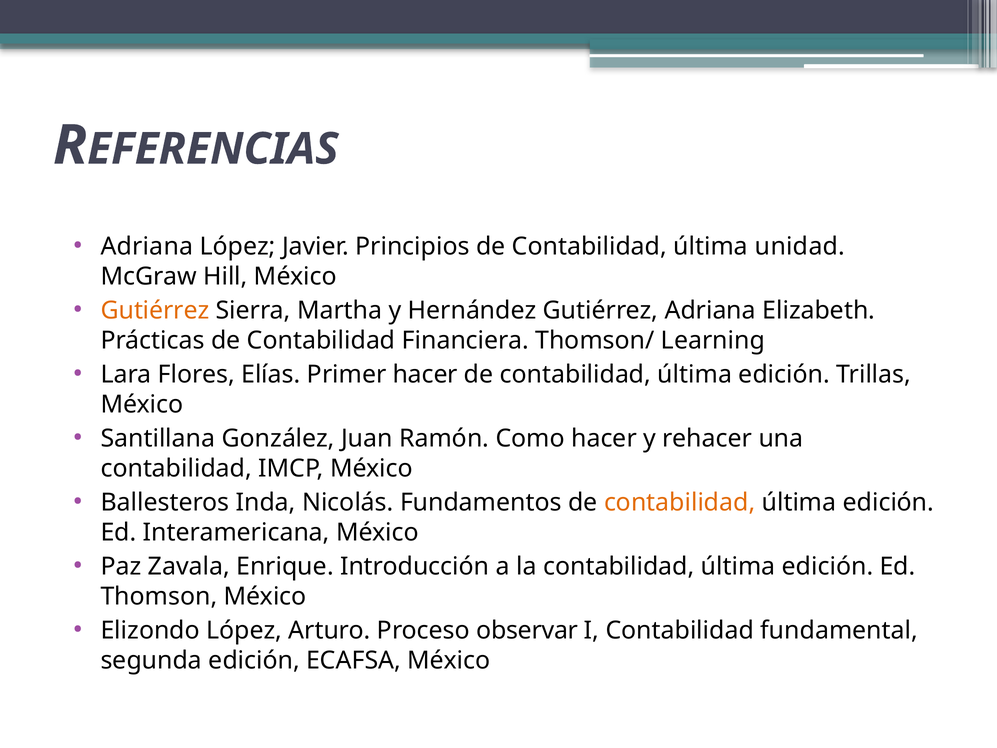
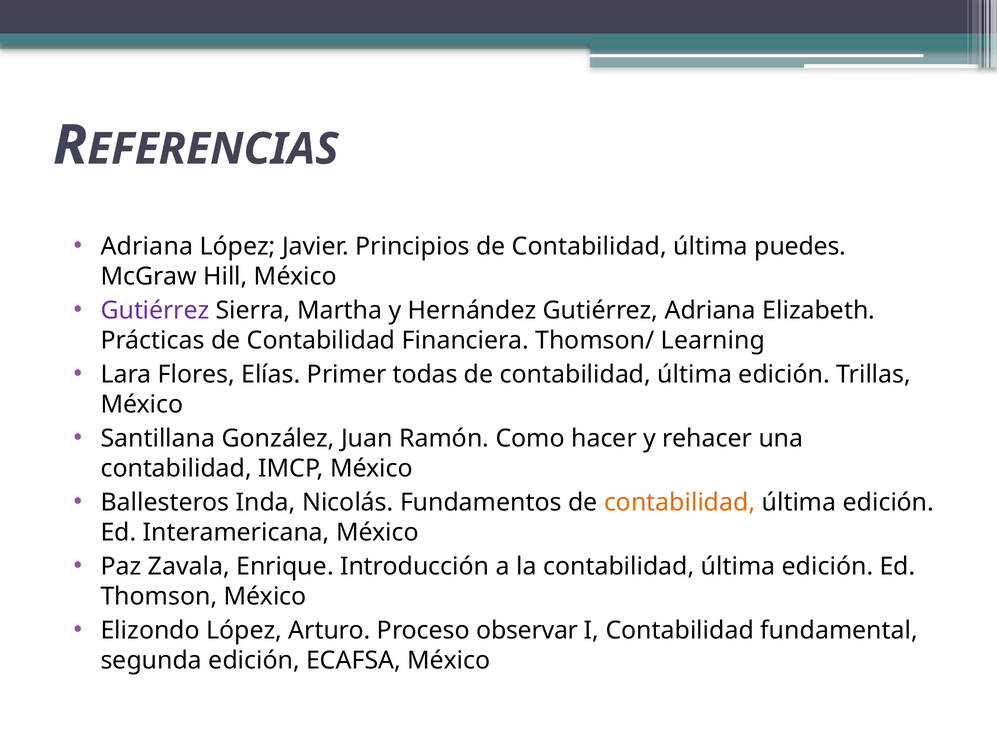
unidad: unidad -> puedes
Gutiérrez at (155, 310) colour: orange -> purple
Primer hacer: hacer -> todas
